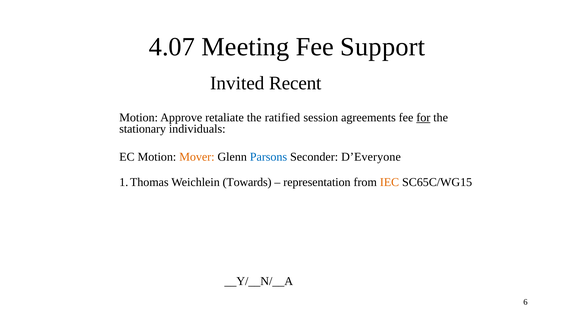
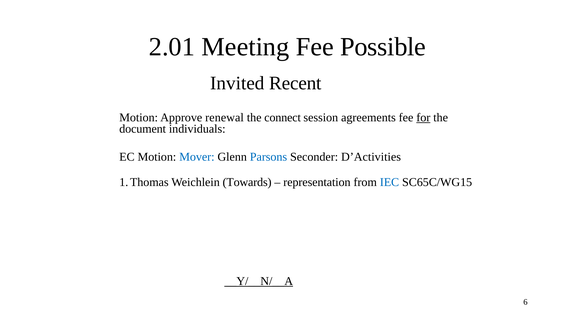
4.07: 4.07 -> 2.01
Support: Support -> Possible
retaliate: retaliate -> renewal
ratified: ratified -> connect
stationary: stationary -> document
Mover colour: orange -> blue
D’Everyone: D’Everyone -> D’Activities
IEC colour: orange -> blue
__Y/__N/__A underline: none -> present
